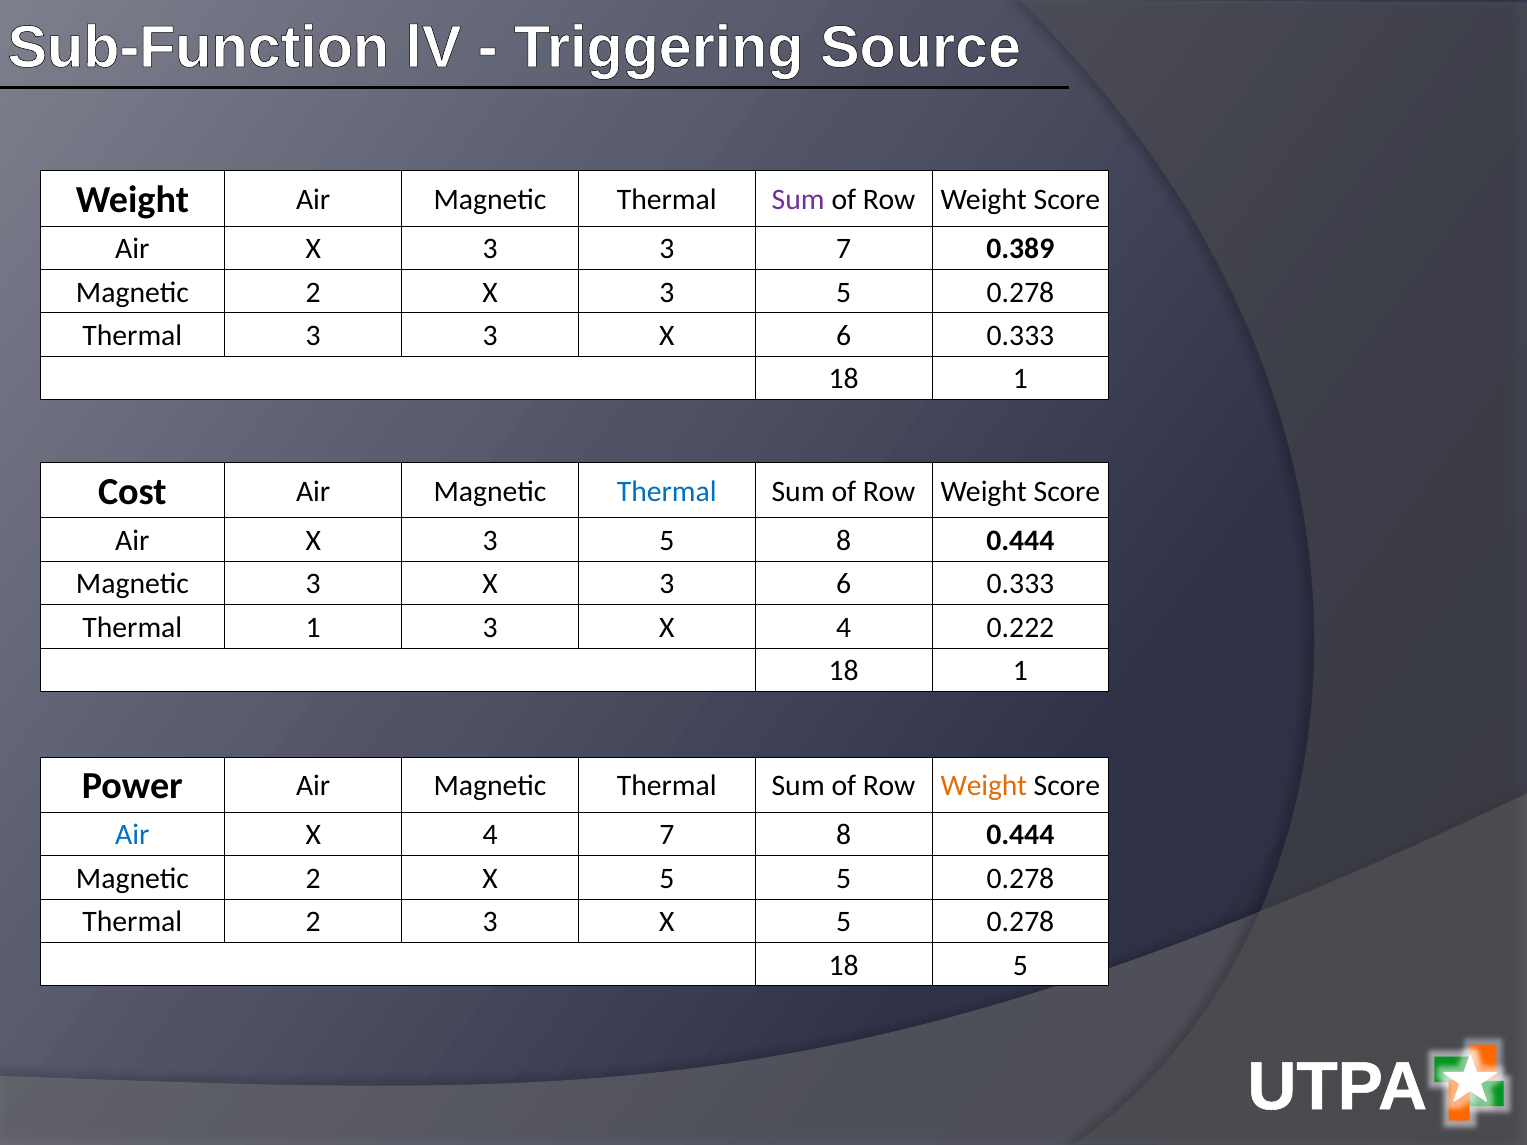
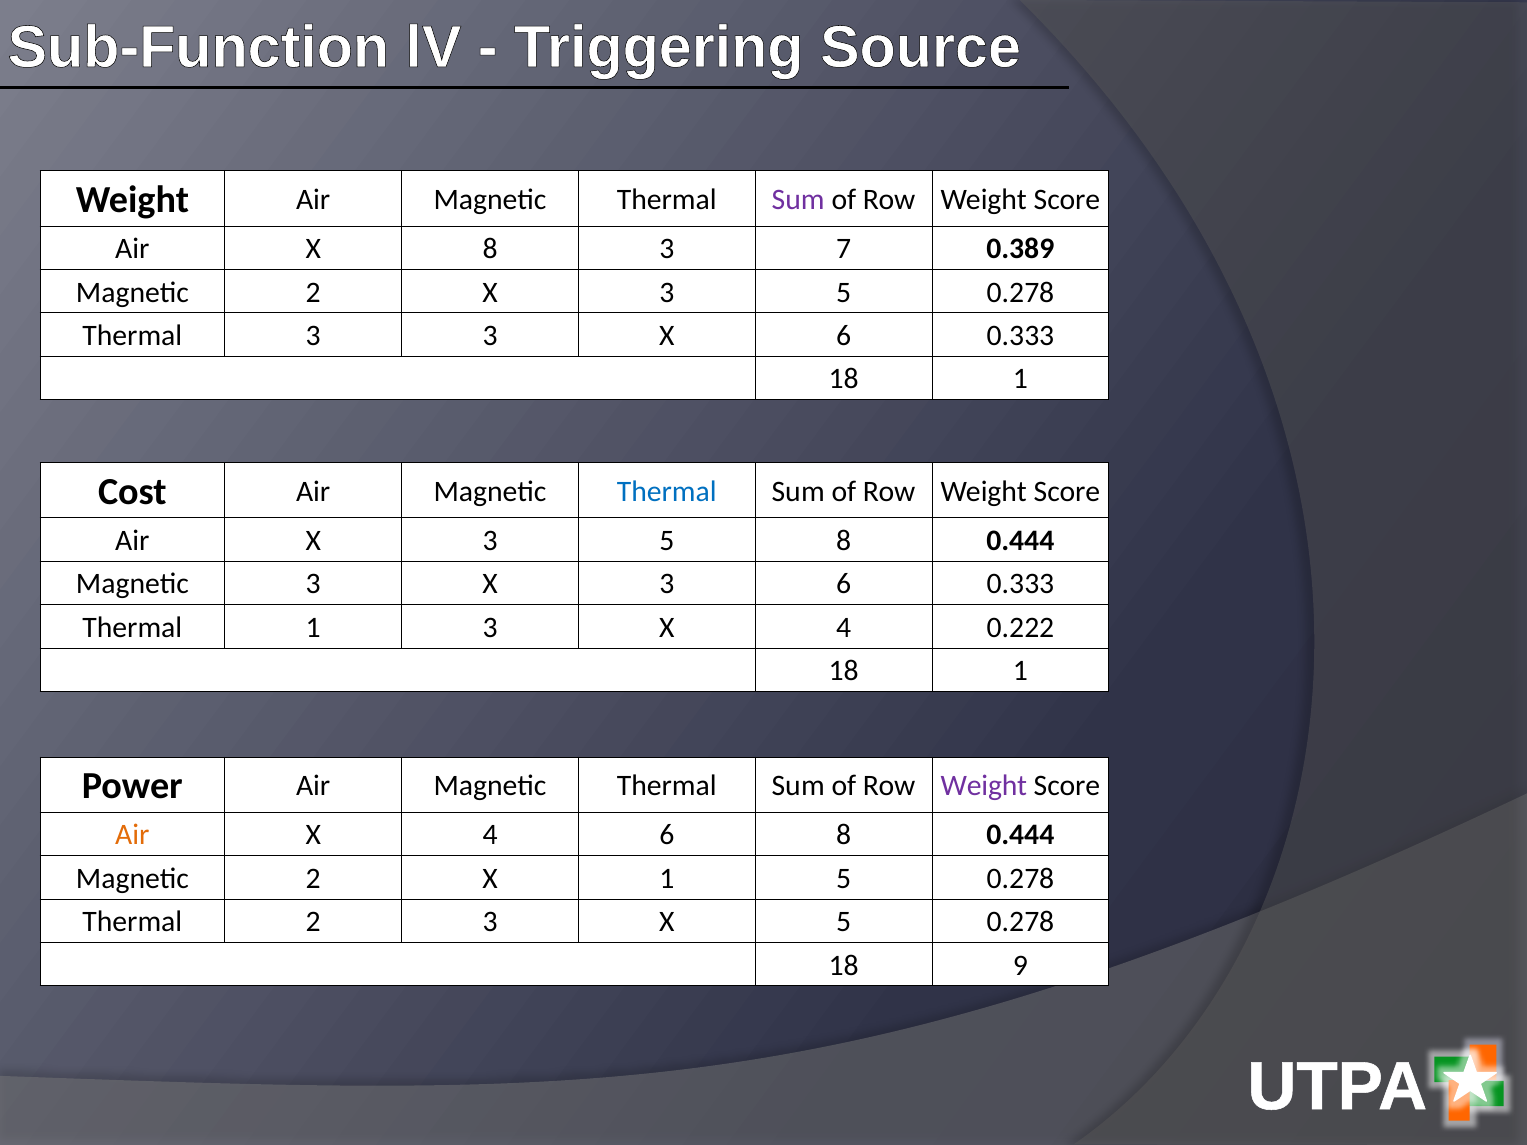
3 at (490, 249): 3 -> 8
Weight at (984, 786) colour: orange -> purple
Air at (132, 835) colour: blue -> orange
4 7: 7 -> 6
2 X 5: 5 -> 1
18 5: 5 -> 9
